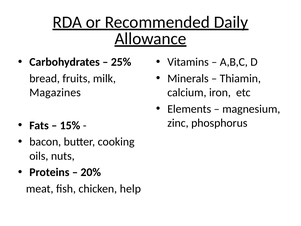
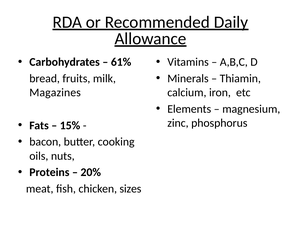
25%: 25% -> 61%
help: help -> sizes
